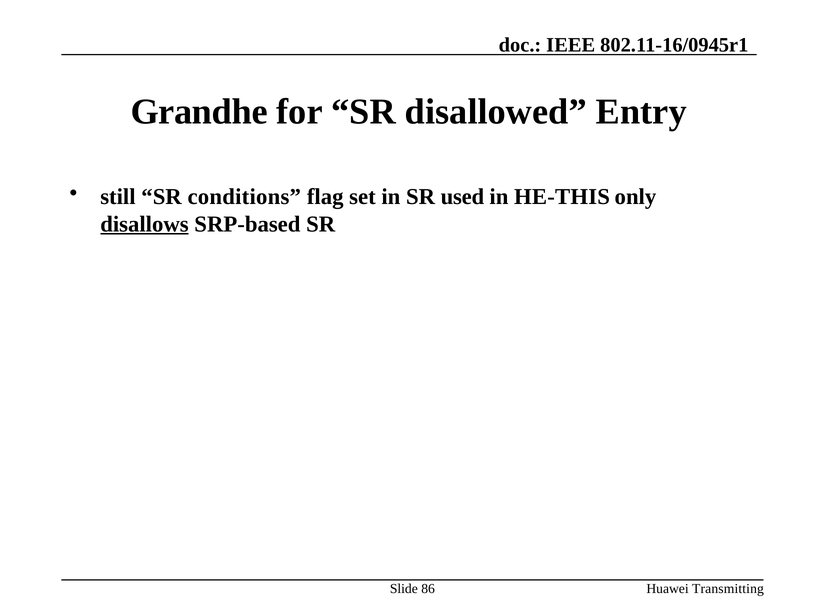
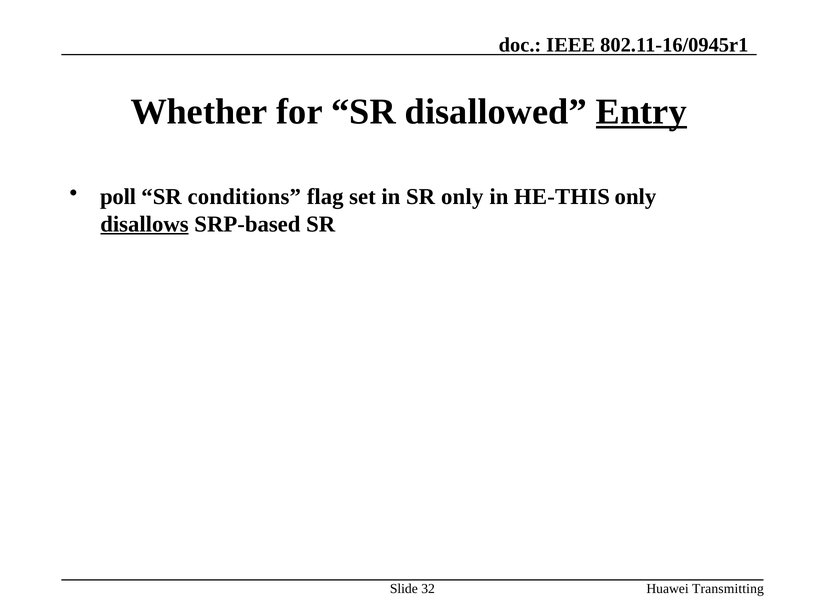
Grandhe: Grandhe -> Whether
Entry underline: none -> present
still: still -> poll
SR used: used -> only
86: 86 -> 32
